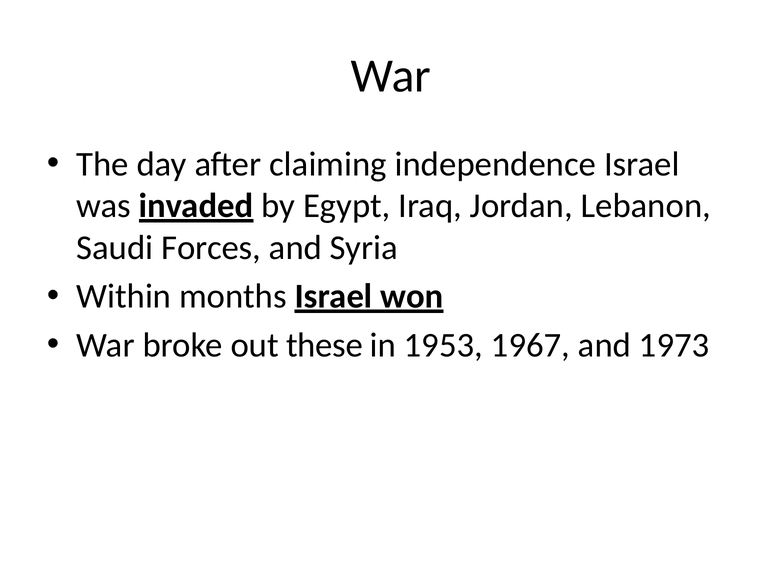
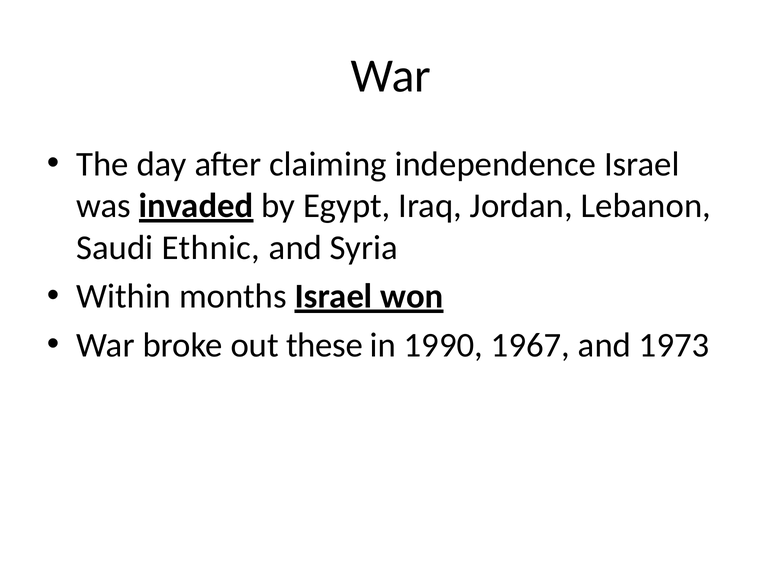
Forces: Forces -> Ethnic
1953: 1953 -> 1990
